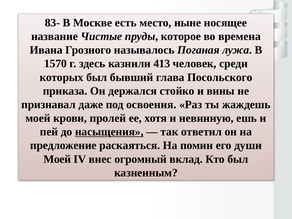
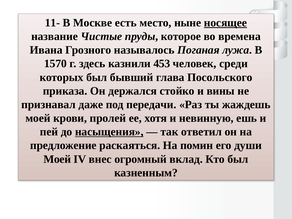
83-: 83- -> 11-
носящее underline: none -> present
413: 413 -> 453
освоения: освоения -> передачи
